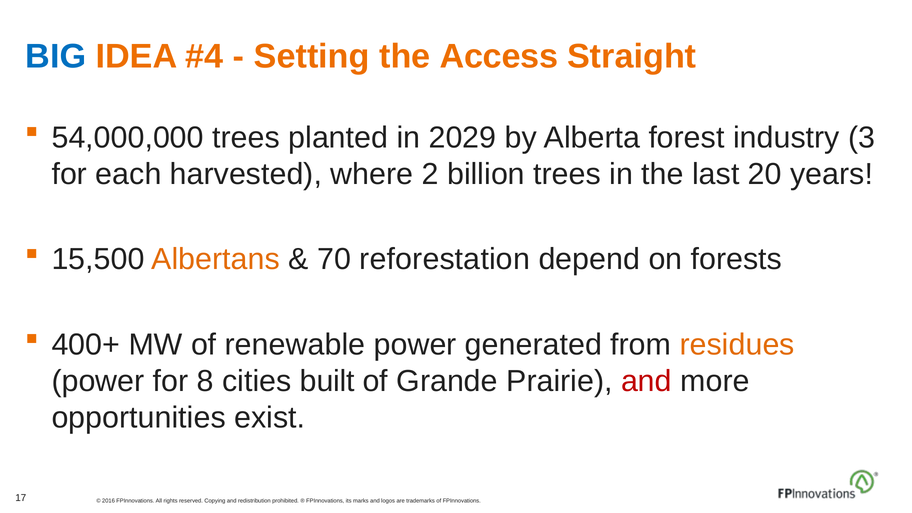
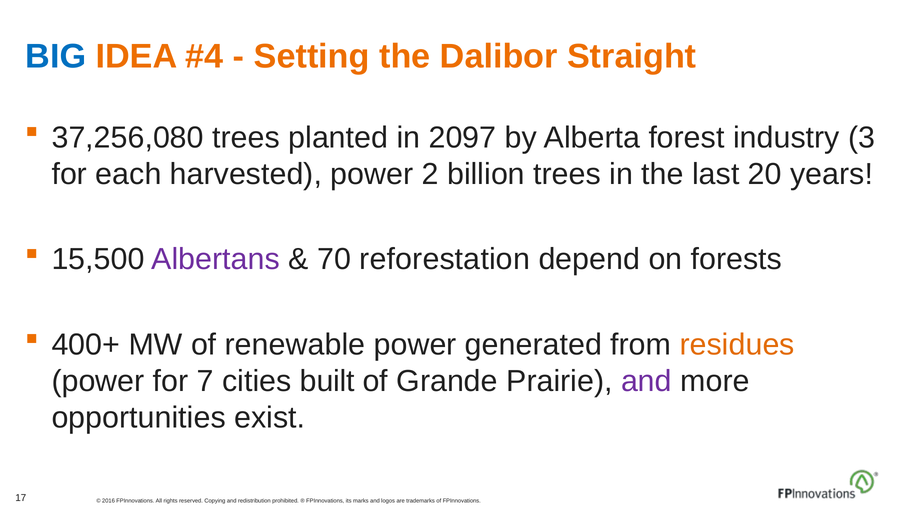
Access: Access -> Dalibor
54,000,000: 54,000,000 -> 37,256,080
2029: 2029 -> 2097
harvested where: where -> power
Albertans colour: orange -> purple
8: 8 -> 7
and at (646, 381) colour: red -> purple
